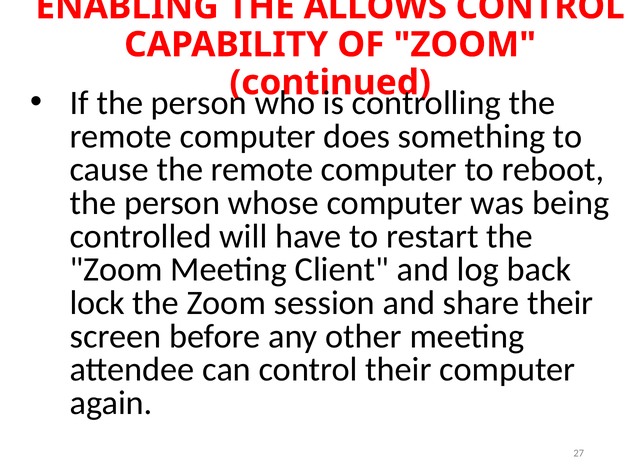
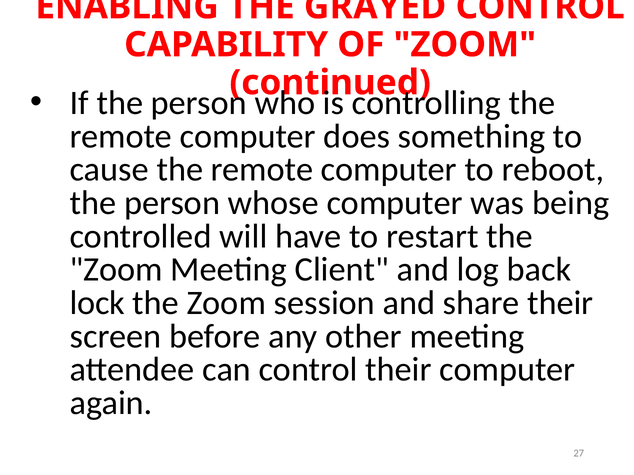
ALLOWS: ALLOWS -> GRAYED
